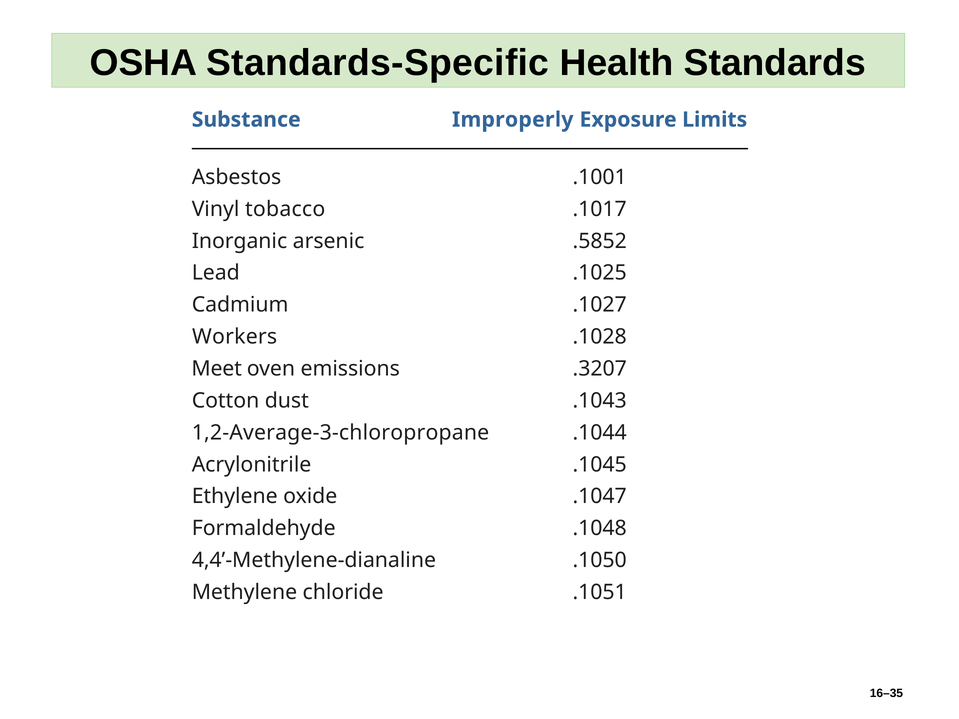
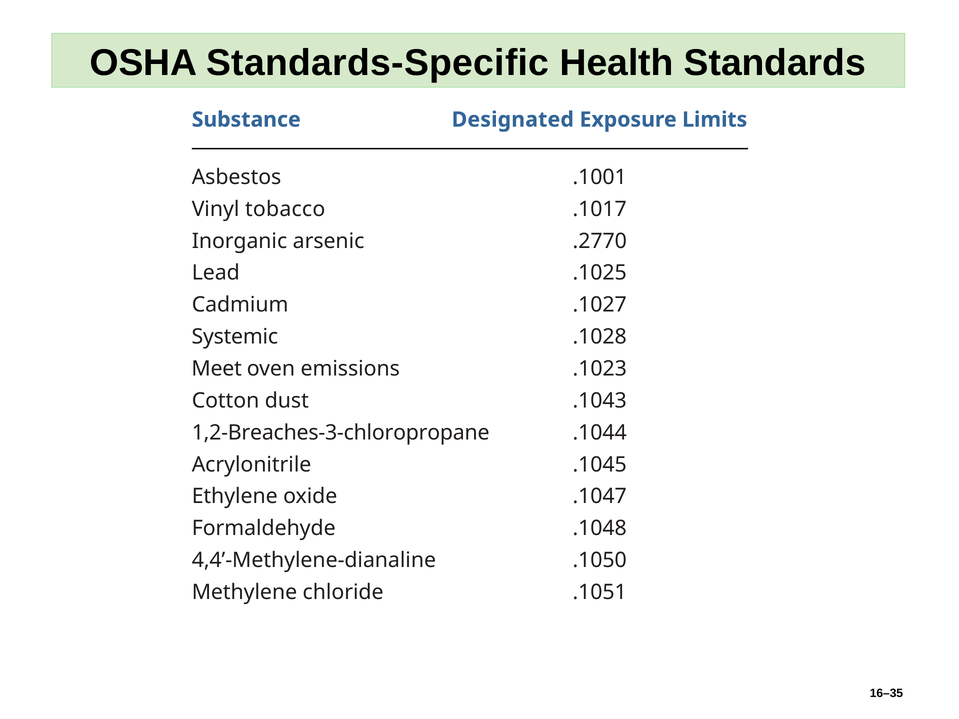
Improperly: Improperly -> Designated
.5852: .5852 -> .2770
Workers: Workers -> Systemic
.3207: .3207 -> .1023
1,2-Average-3-chloropropane: 1,2-Average-3-chloropropane -> 1,2-Breaches-3-chloropropane
